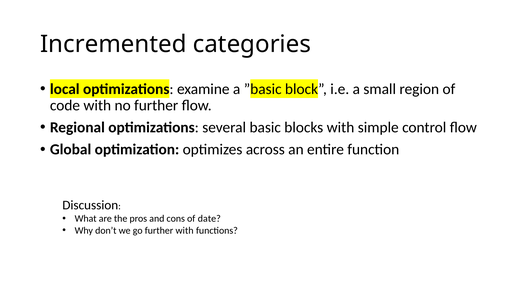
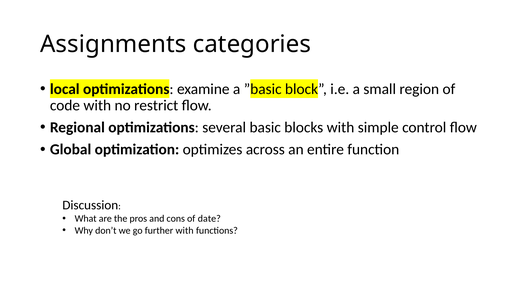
Incremented: Incremented -> Assignments
no further: further -> restrict
